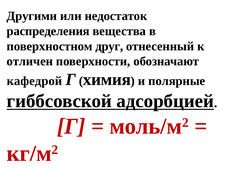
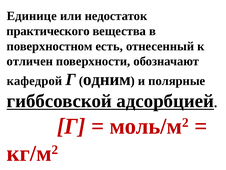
Другими: Другими -> Единице
распределения: распределения -> практического
друг: друг -> есть
химия: химия -> одним
